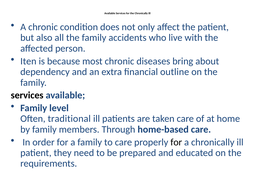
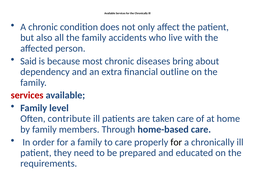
Iten: Iten -> Said
services at (27, 95) colour: black -> red
traditional: traditional -> contribute
